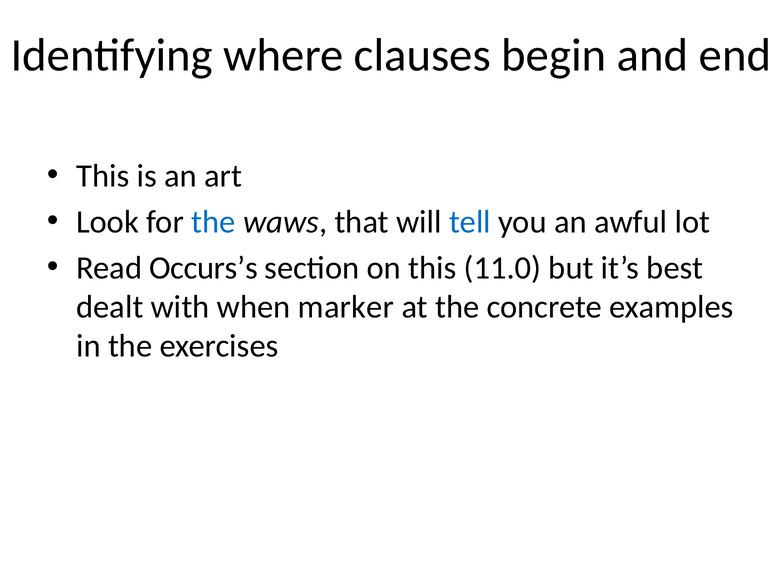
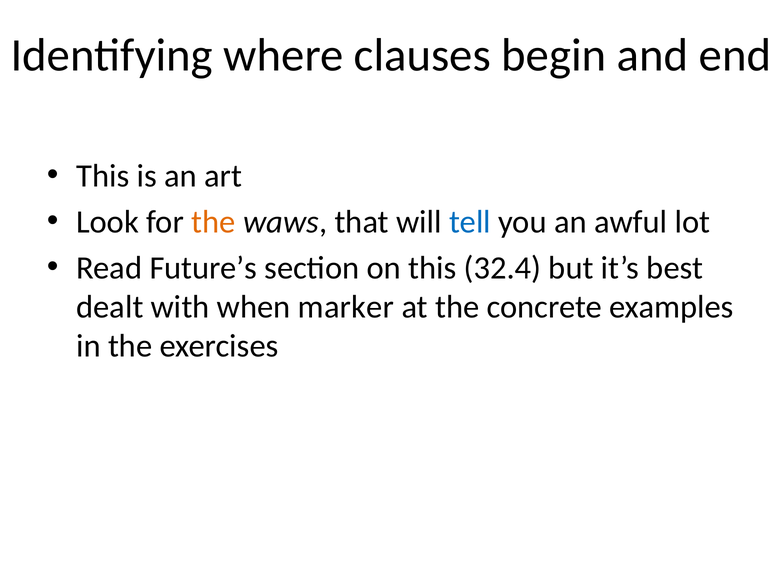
the at (213, 222) colour: blue -> orange
Occurs’s: Occurs’s -> Future’s
11.0: 11.0 -> 32.4
